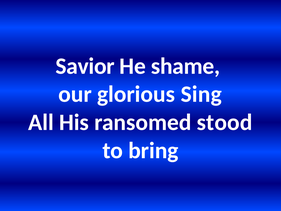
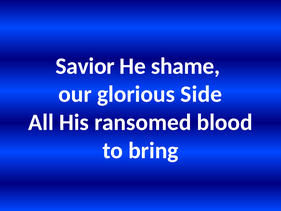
Sing: Sing -> Side
stood: stood -> blood
